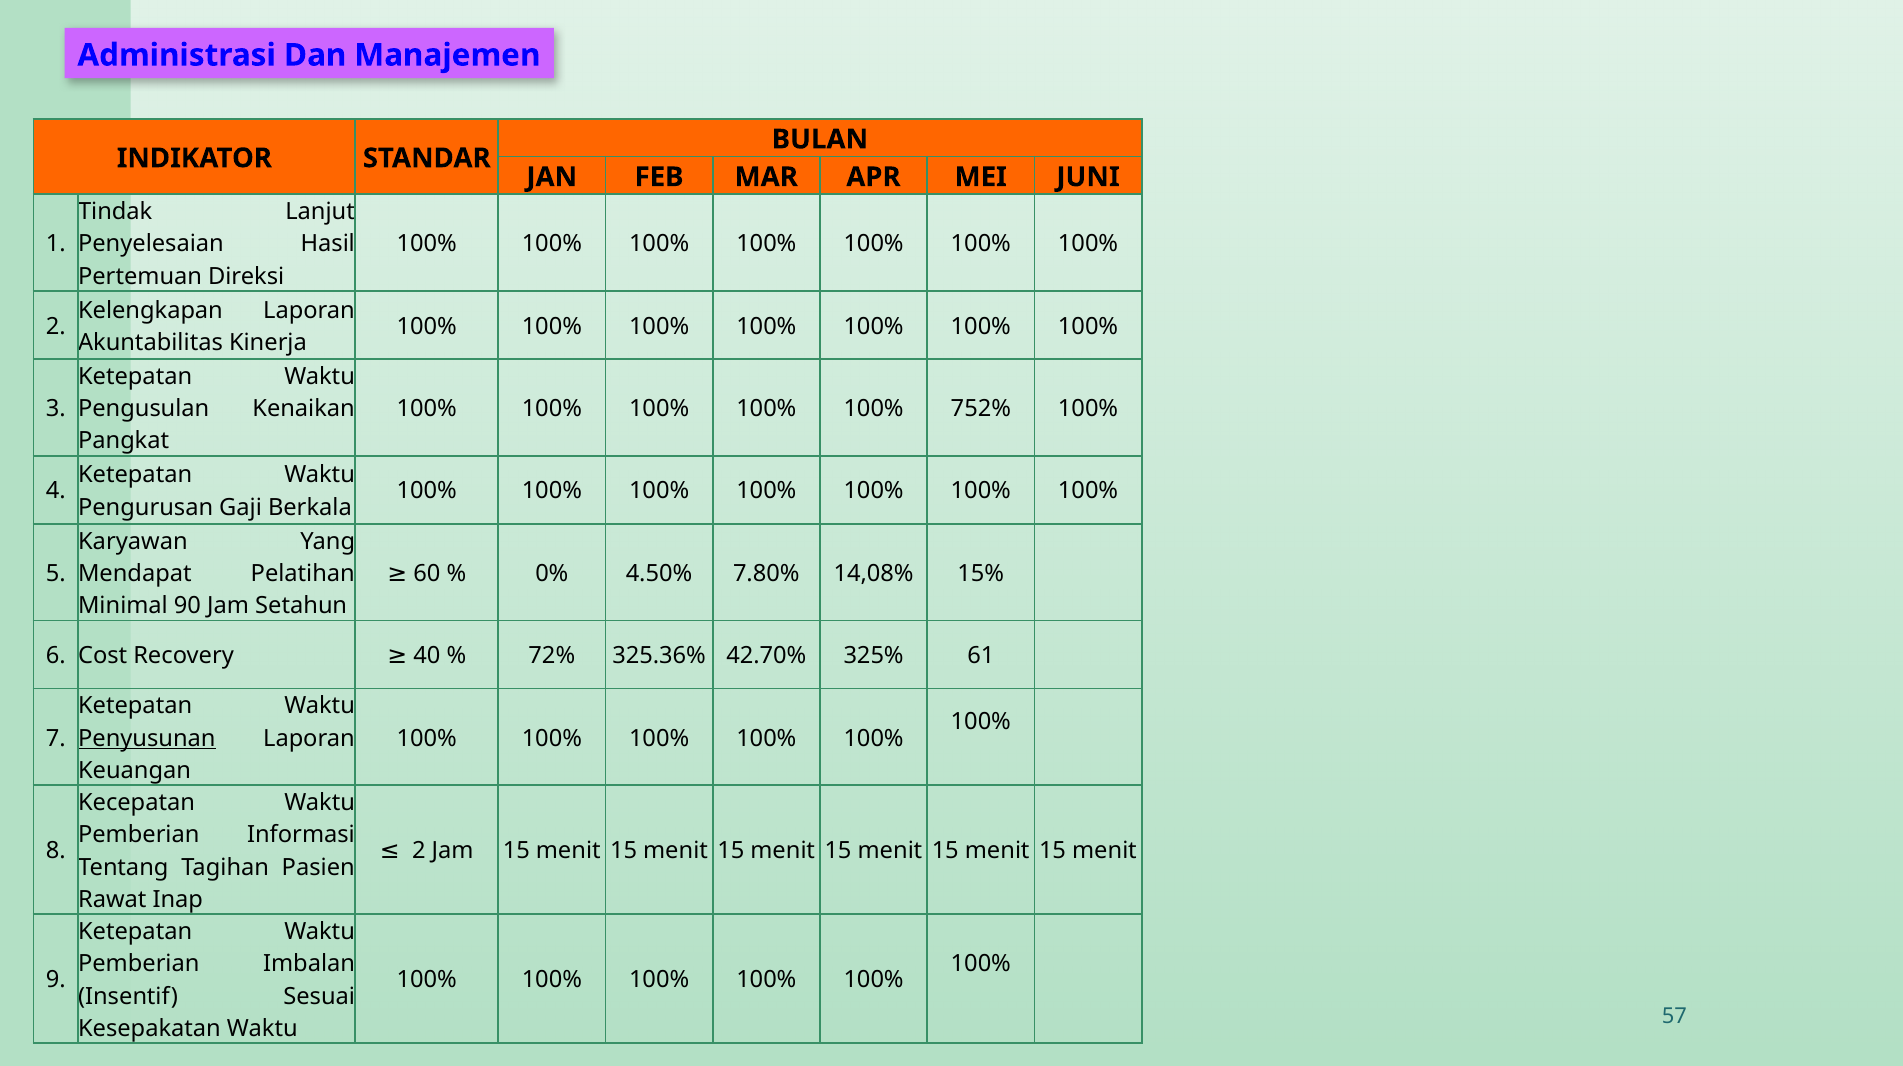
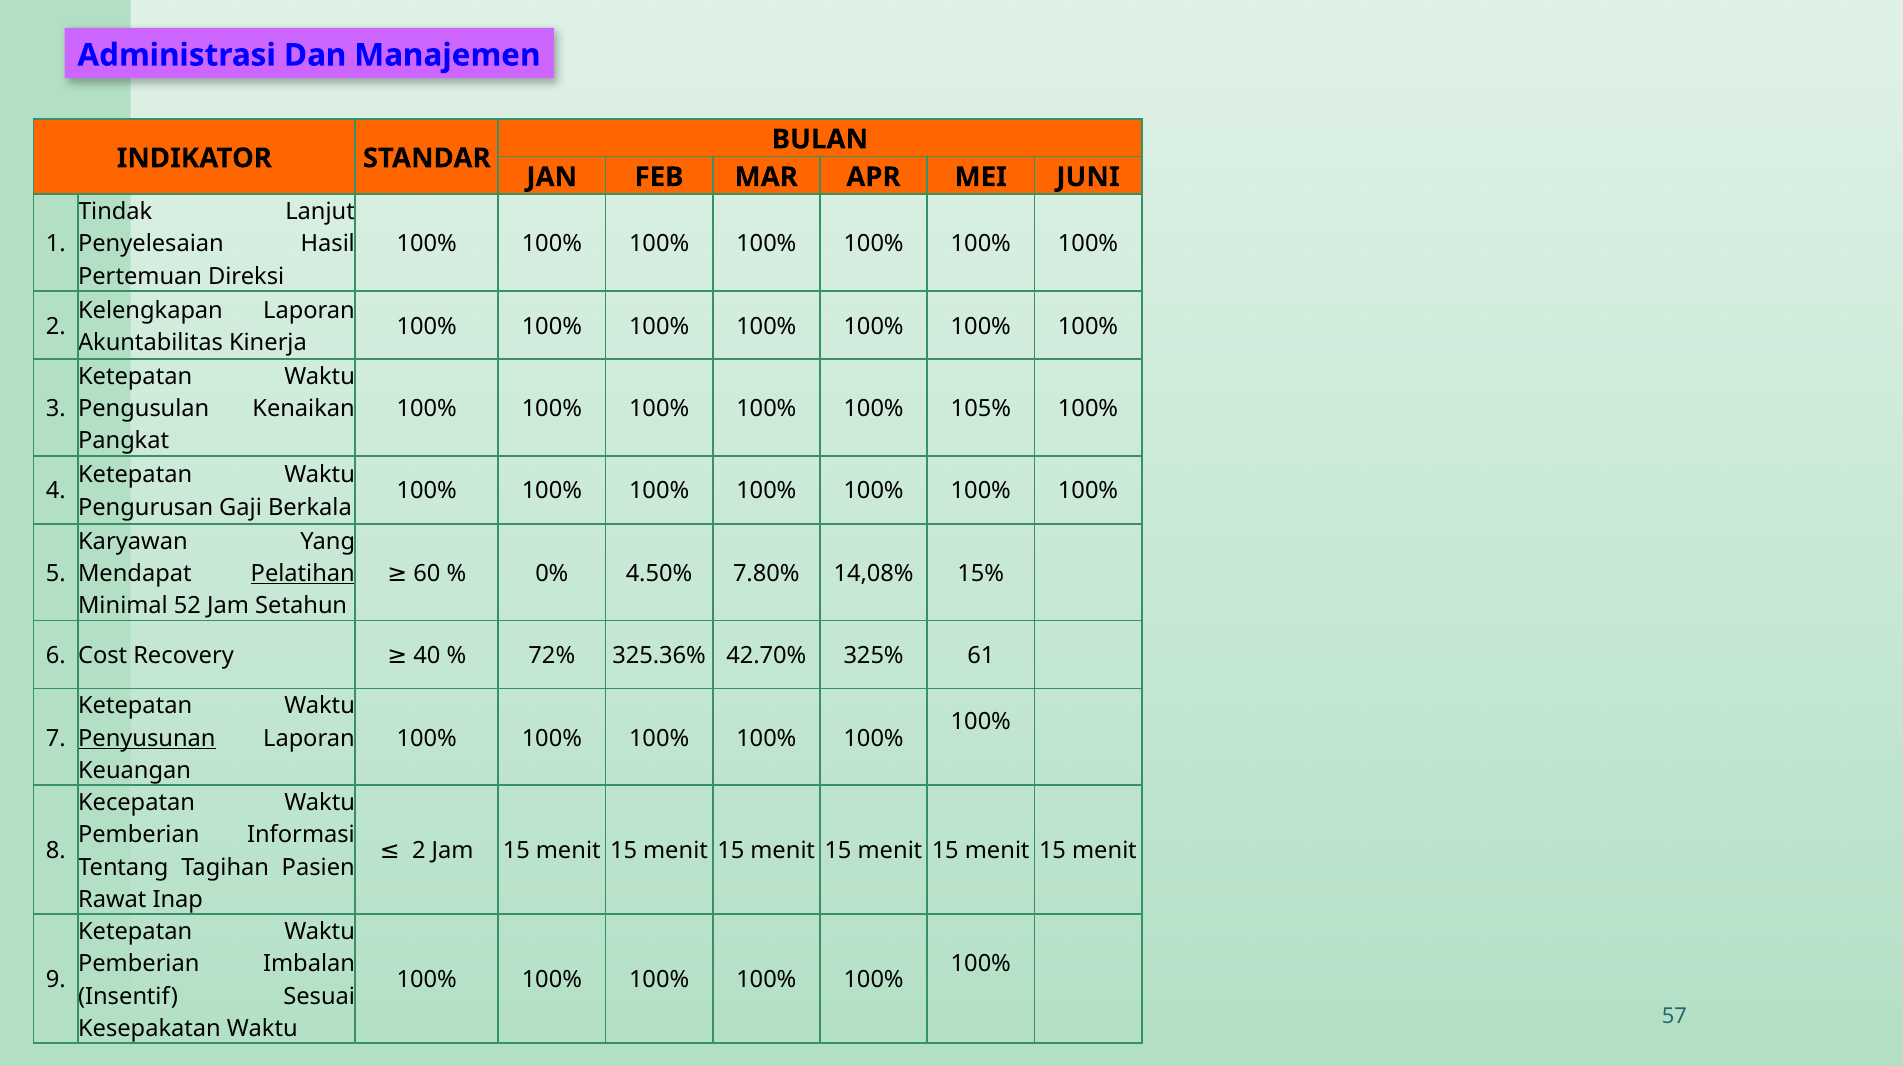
752%: 752% -> 105%
Pelatihan underline: none -> present
90: 90 -> 52
